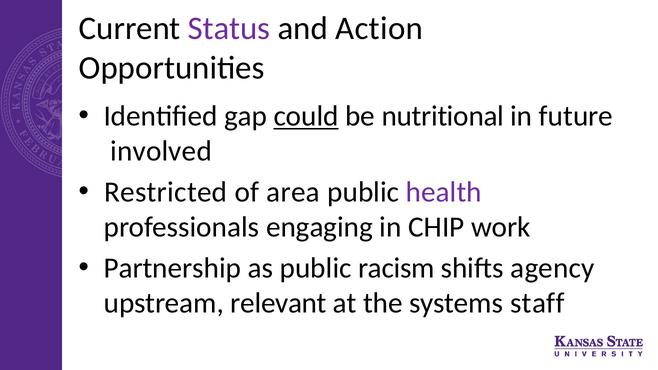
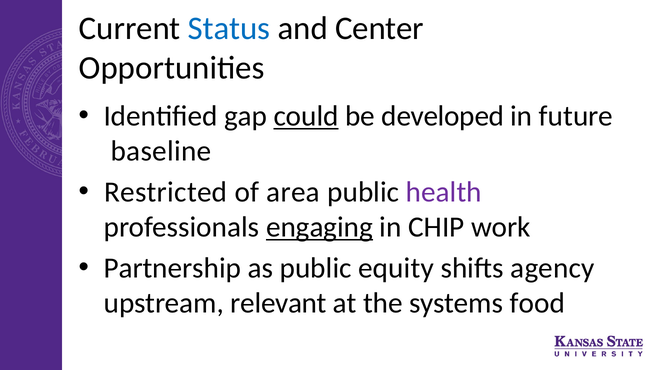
Status colour: purple -> blue
Action: Action -> Center
nutritional: nutritional -> developed
involved: involved -> baseline
engaging underline: none -> present
racism: racism -> equity
staff: staff -> food
